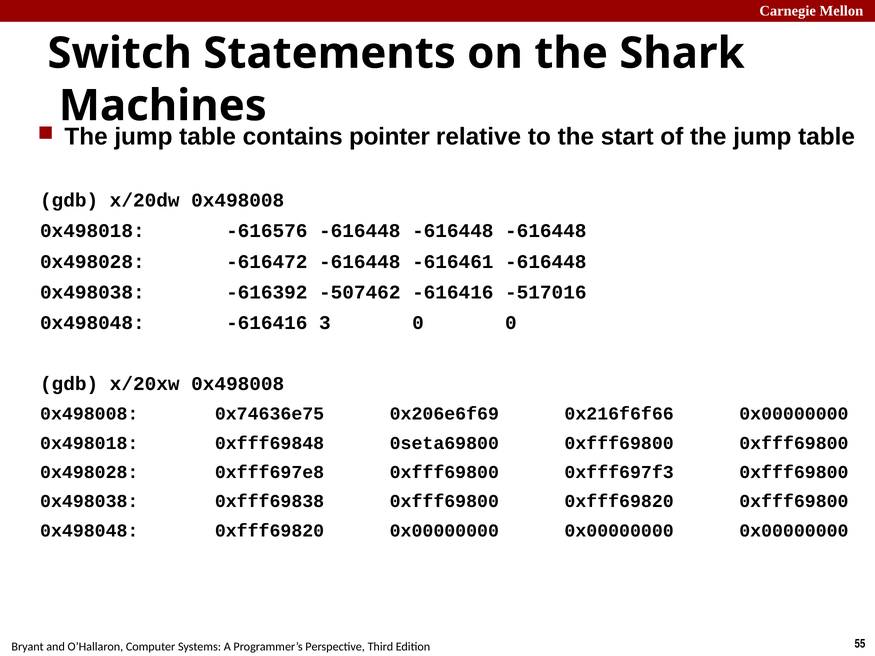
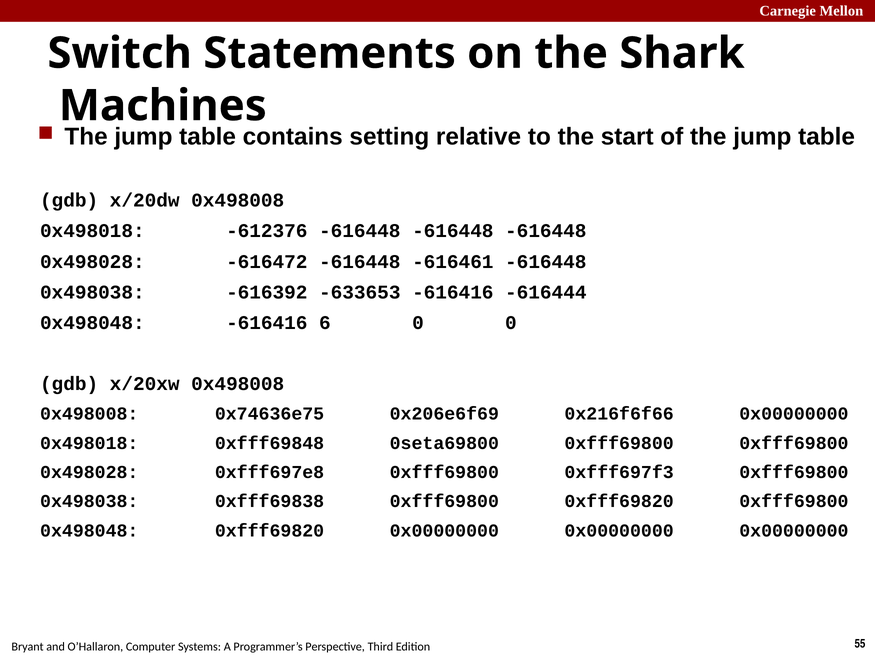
pointer: pointer -> setting
-616576: -616576 -> -612376
-507462: -507462 -> -633653
-517016: -517016 -> -616444
3: 3 -> 6
